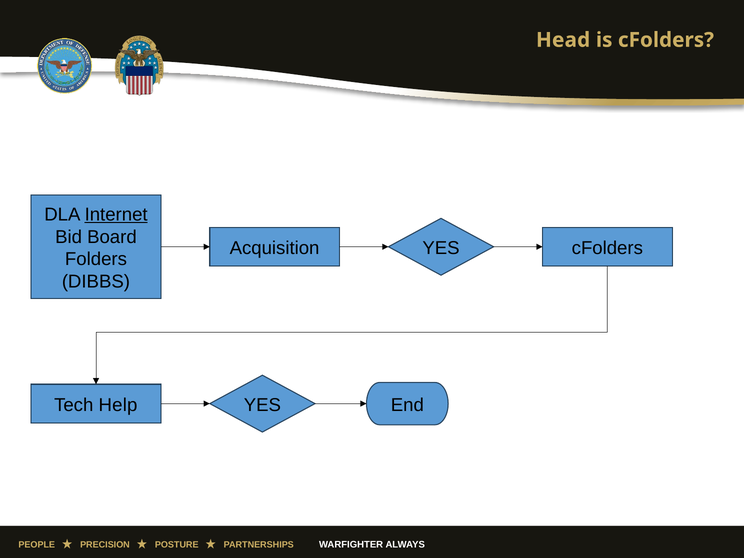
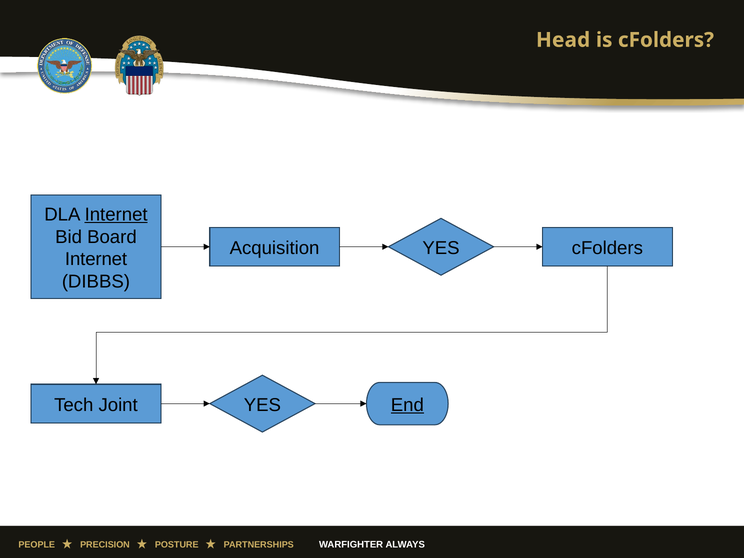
Folders at (96, 259): Folders -> Internet
Help: Help -> Joint
End underline: none -> present
